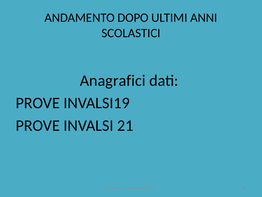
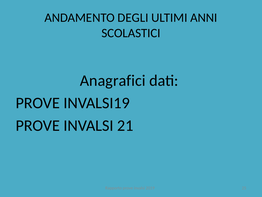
DOPO: DOPO -> DEGLI
